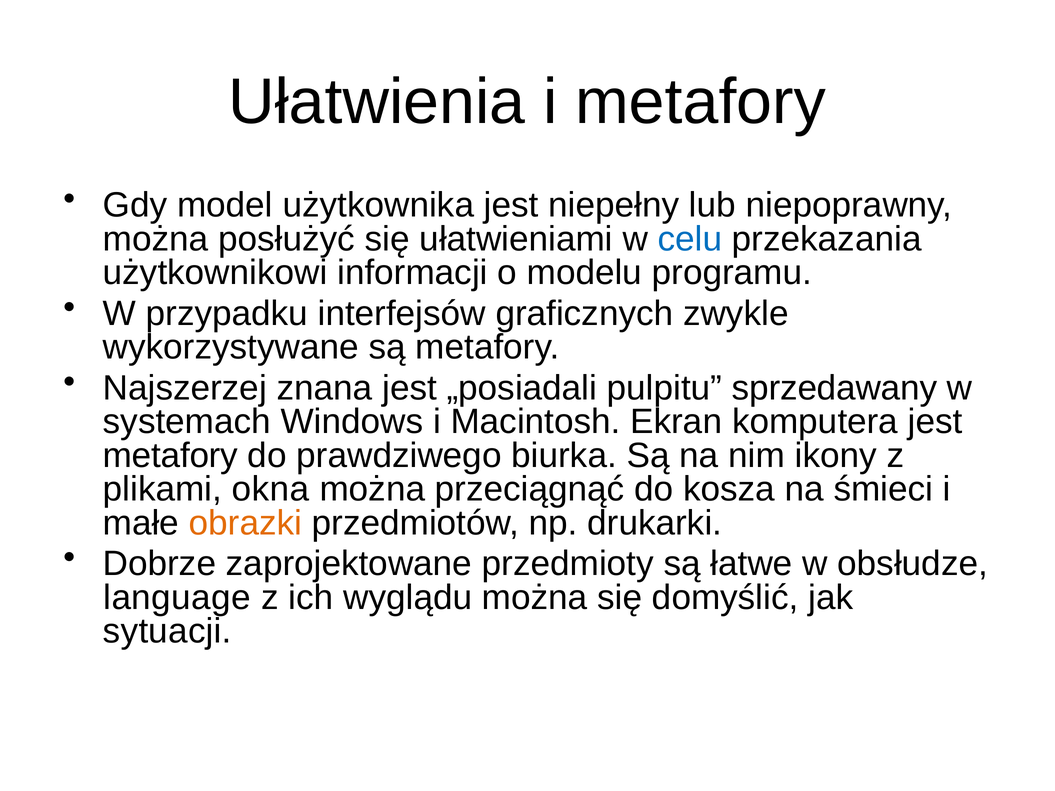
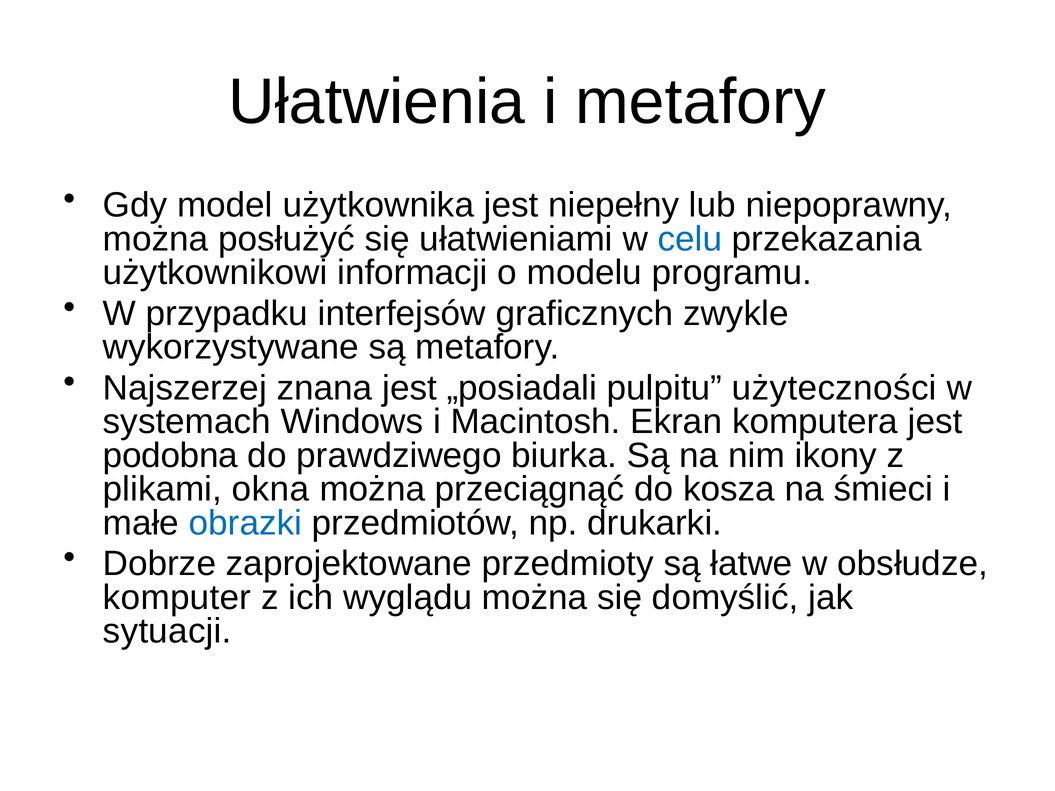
sprzedawany: sprzedawany -> użyteczności
metafory at (170, 456): metafory -> podobna
obrazki colour: orange -> blue
language: language -> komputer
